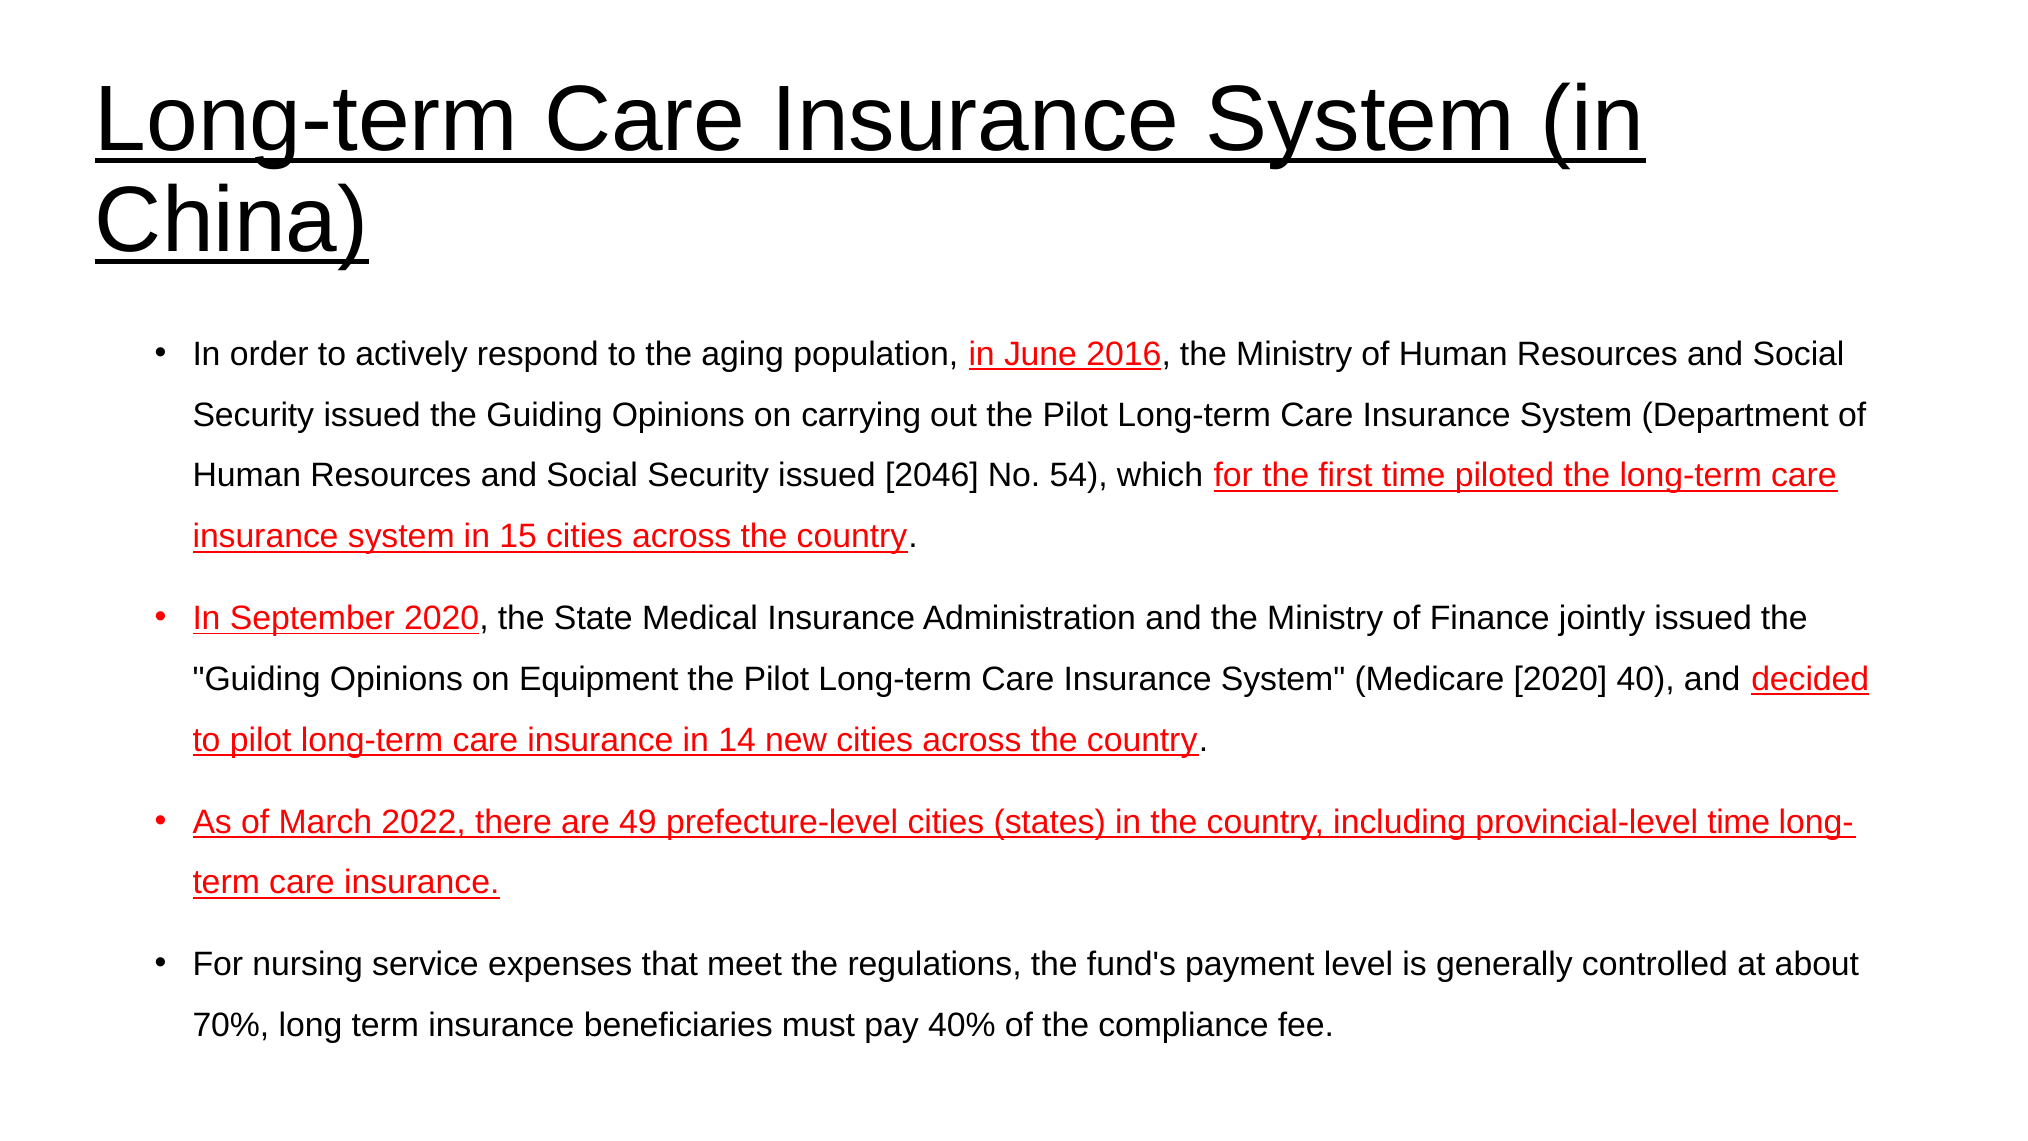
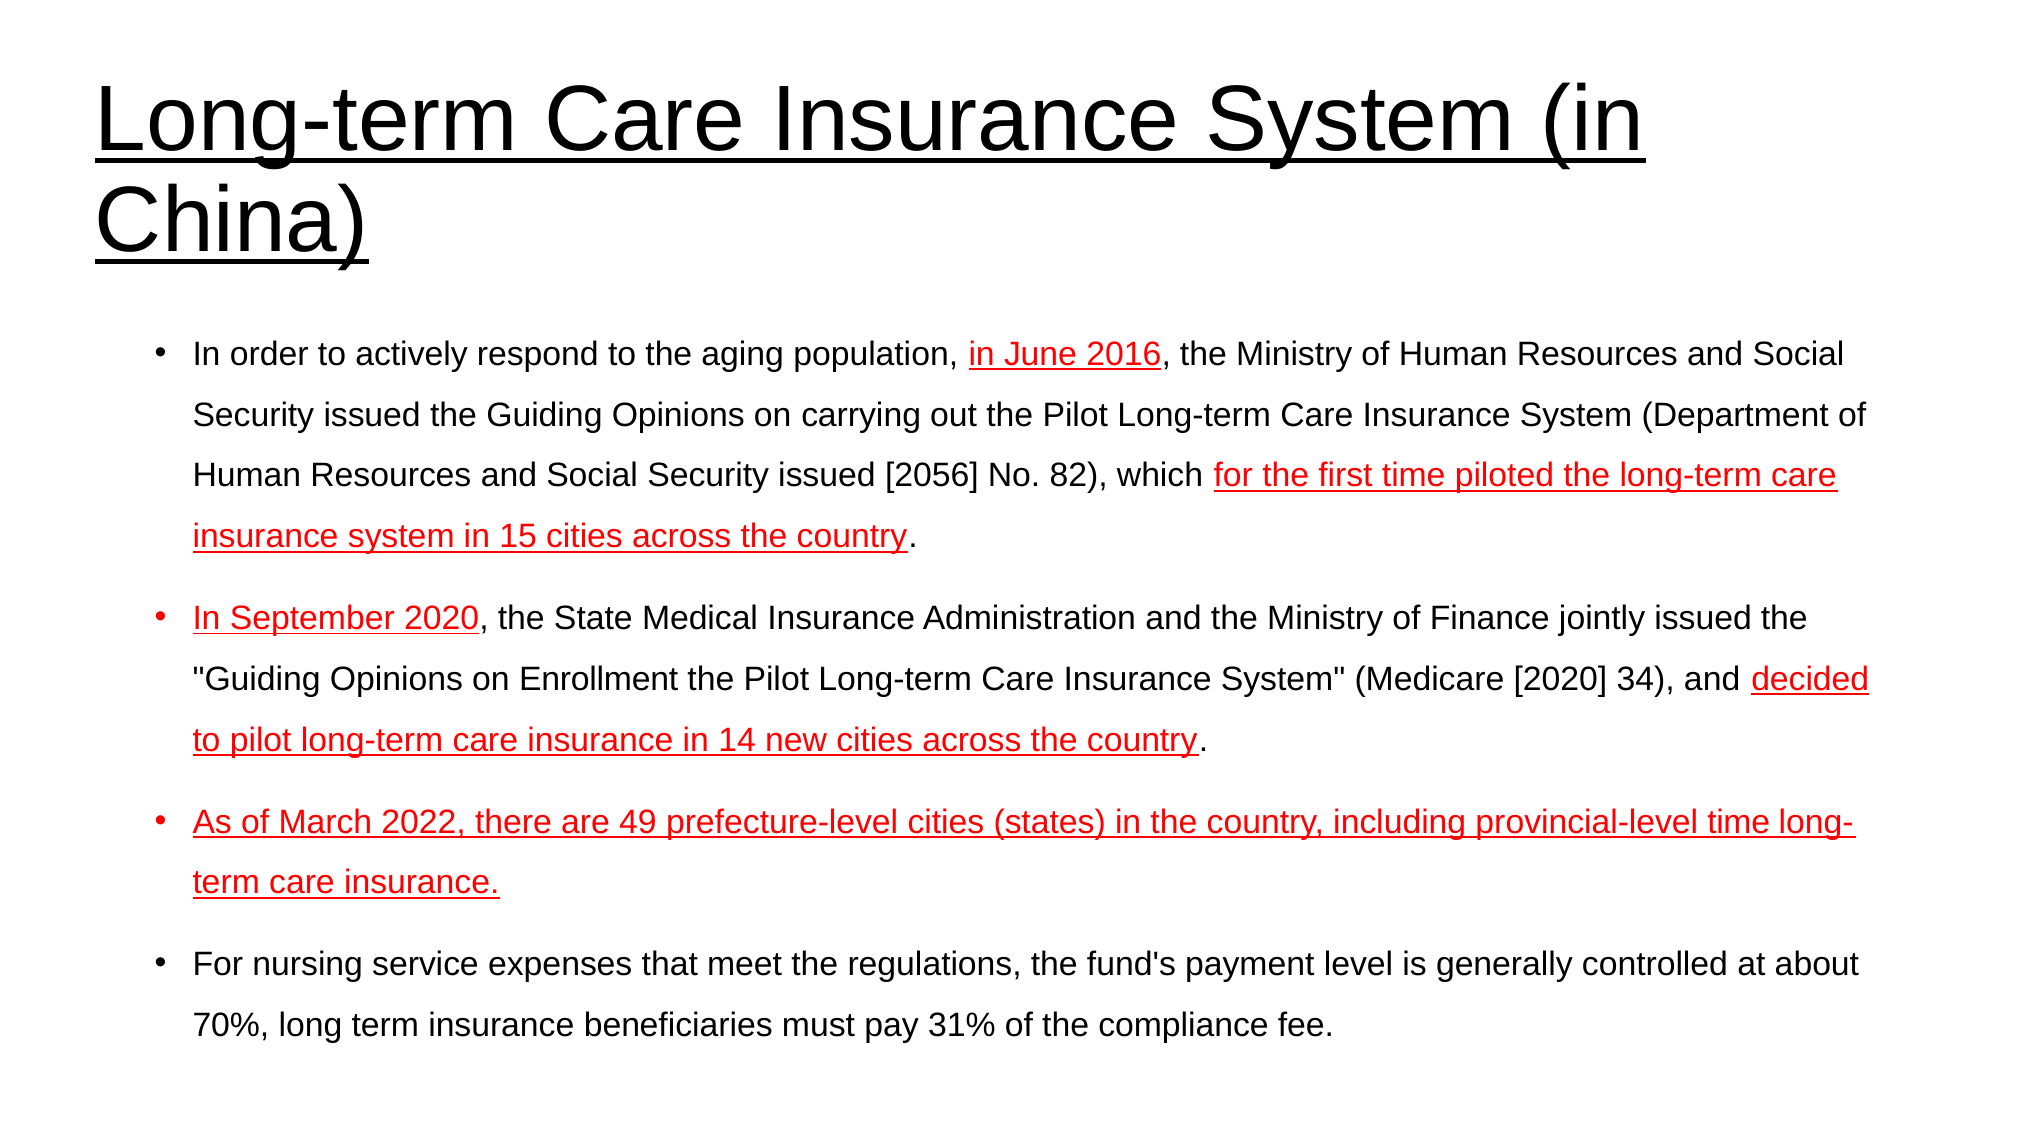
2046: 2046 -> 2056
54: 54 -> 82
Equipment: Equipment -> Enrollment
40: 40 -> 34
40%: 40% -> 31%
